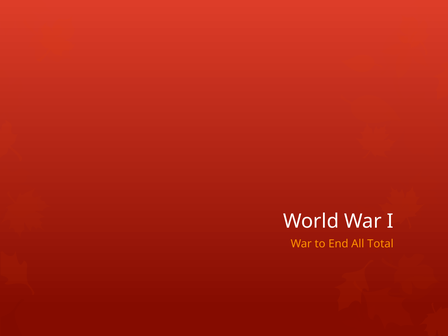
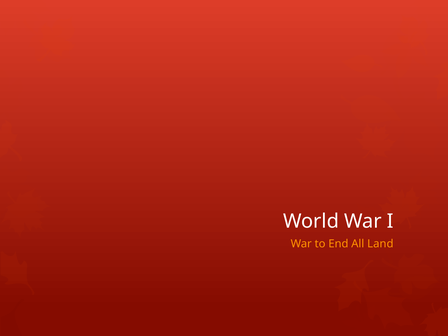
Total: Total -> Land
